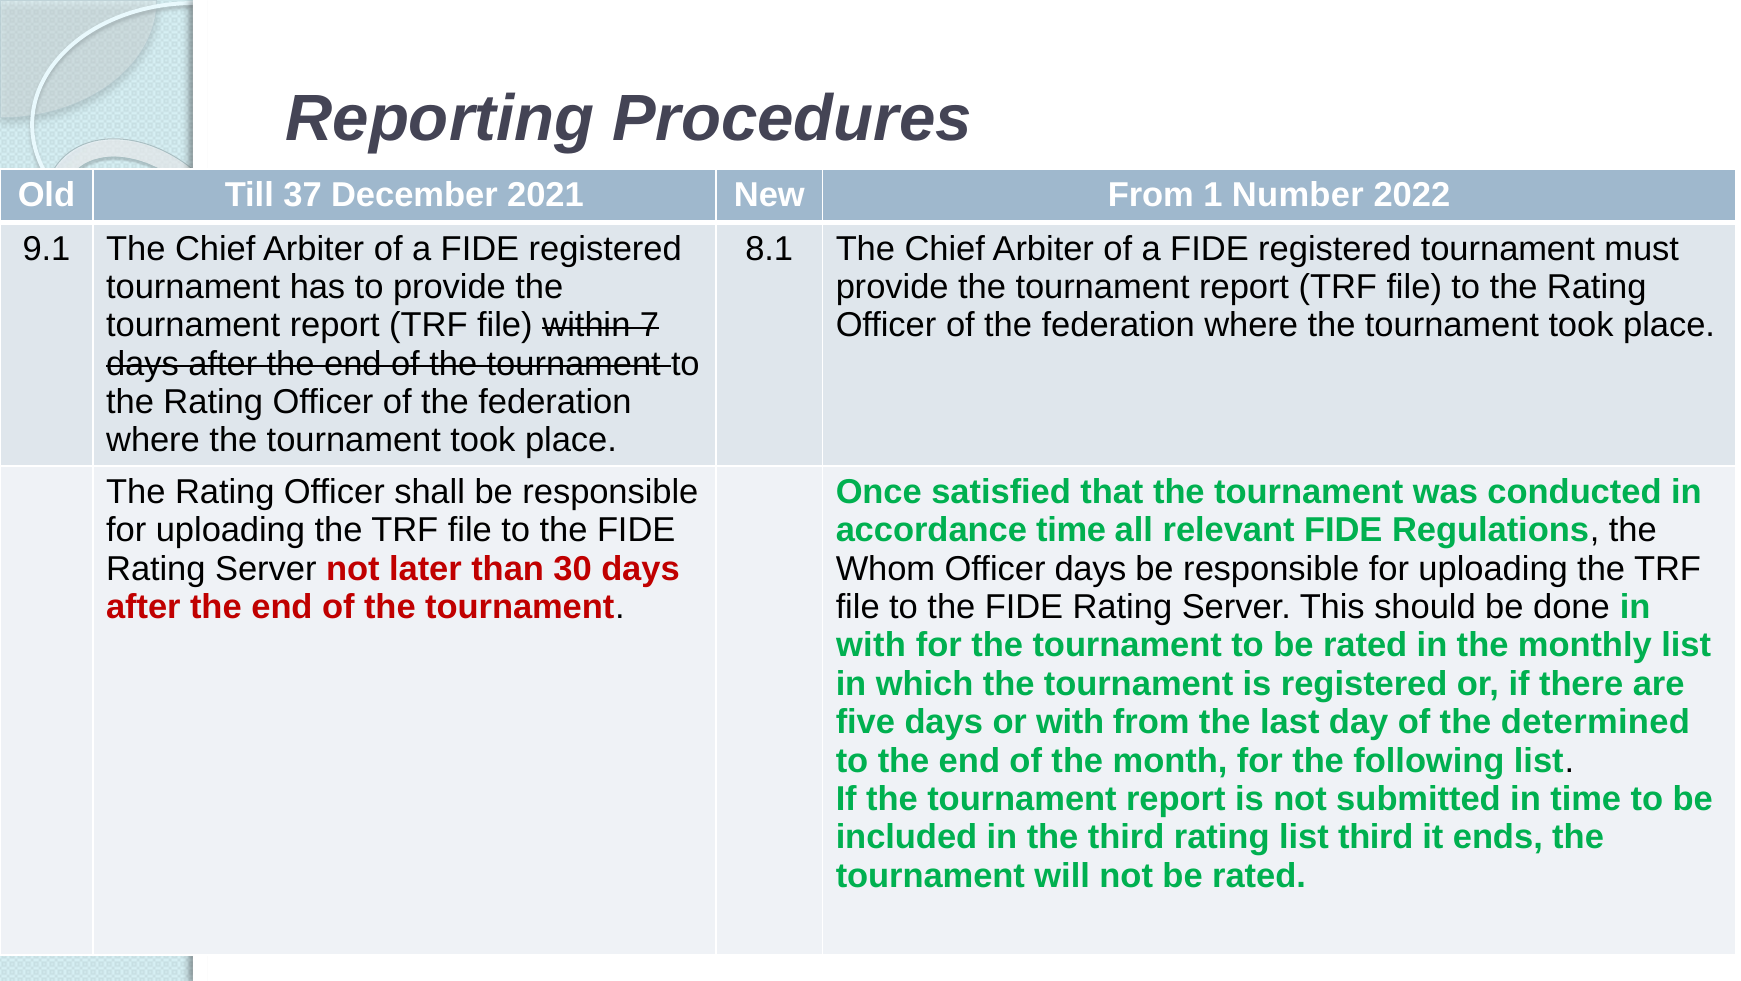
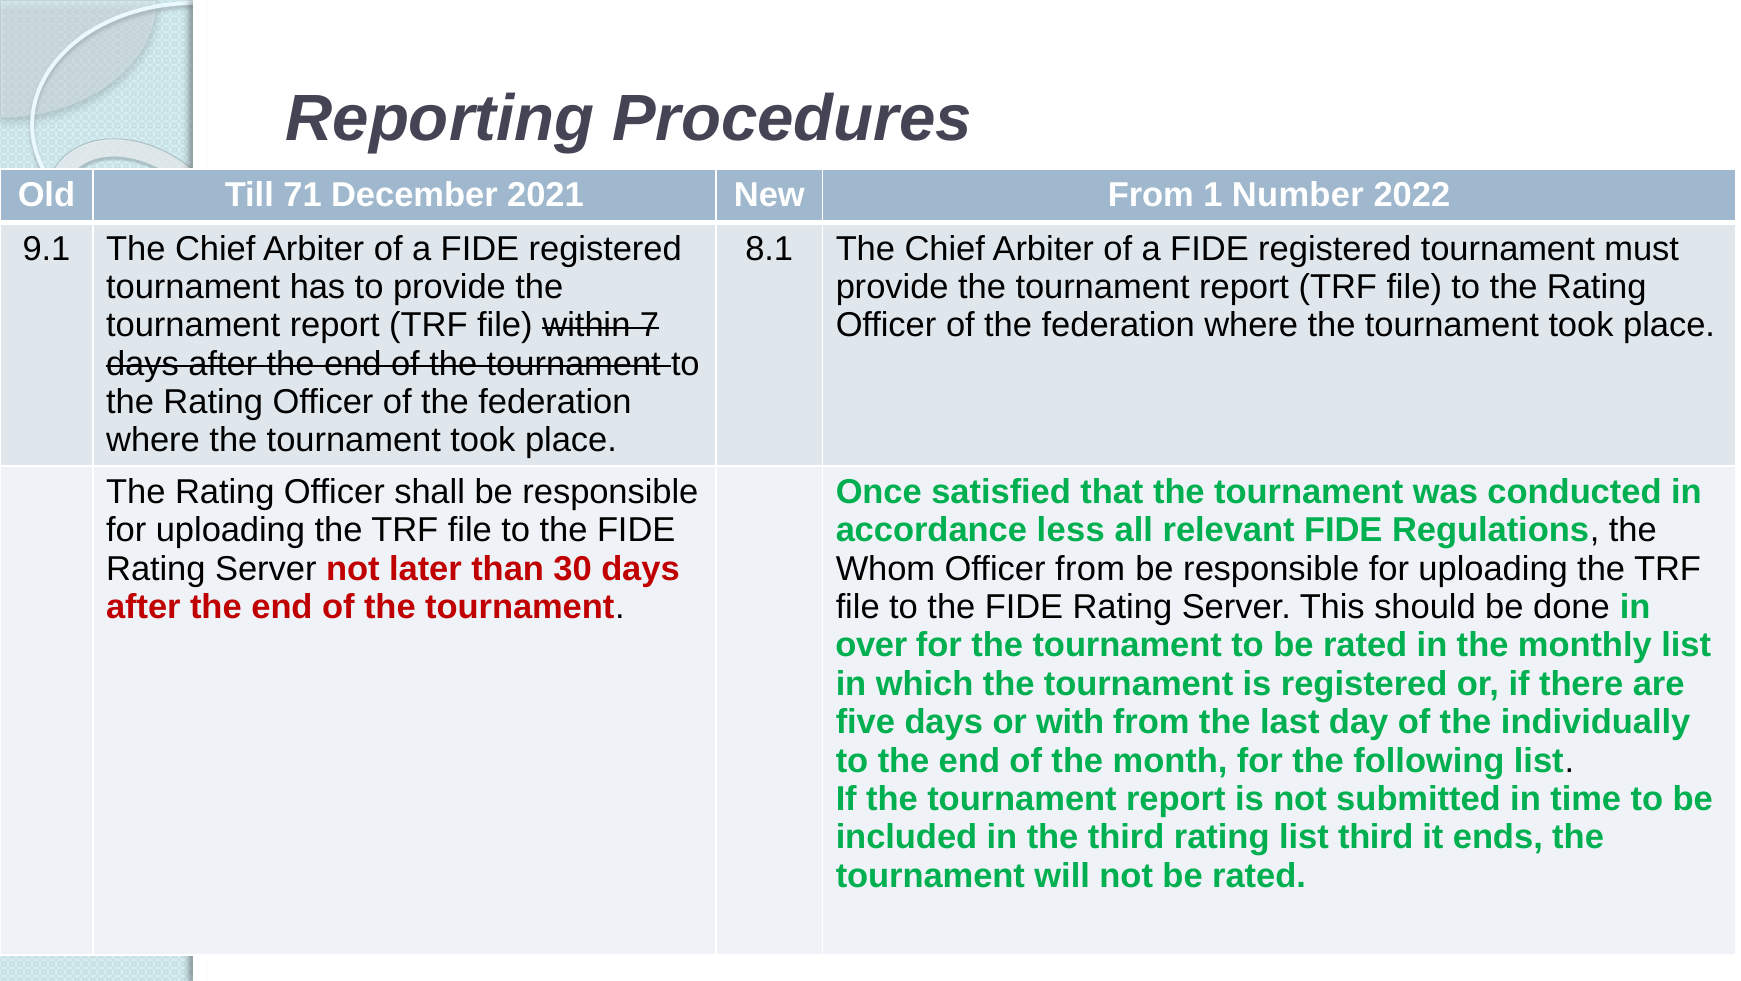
37: 37 -> 71
accordance time: time -> less
Officer days: days -> from
with at (871, 646): with -> over
determined: determined -> individually
